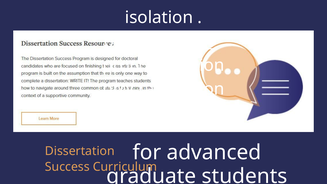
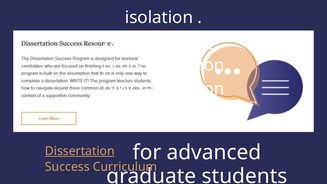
Dissertation underline: none -> present
